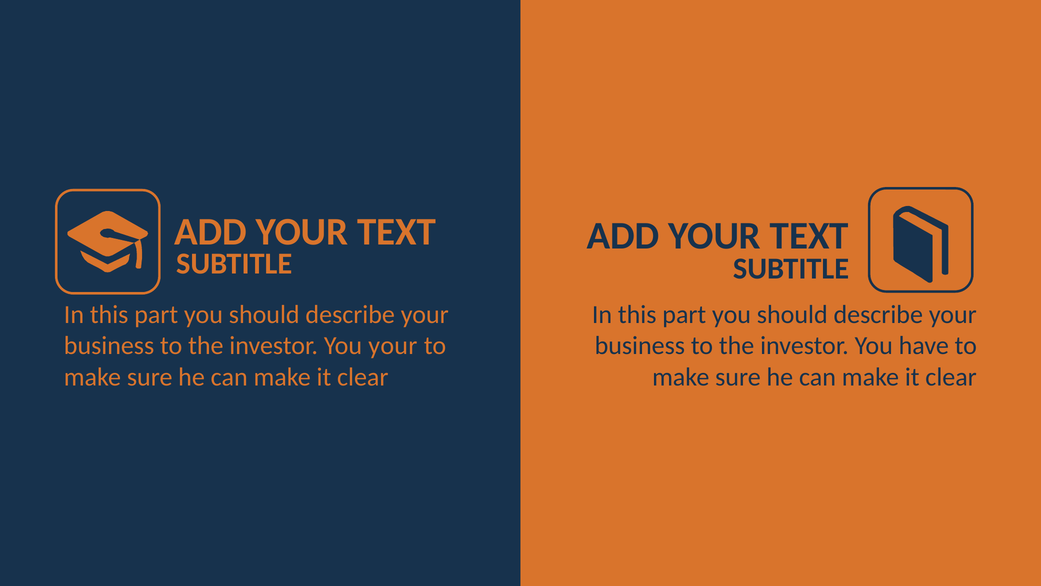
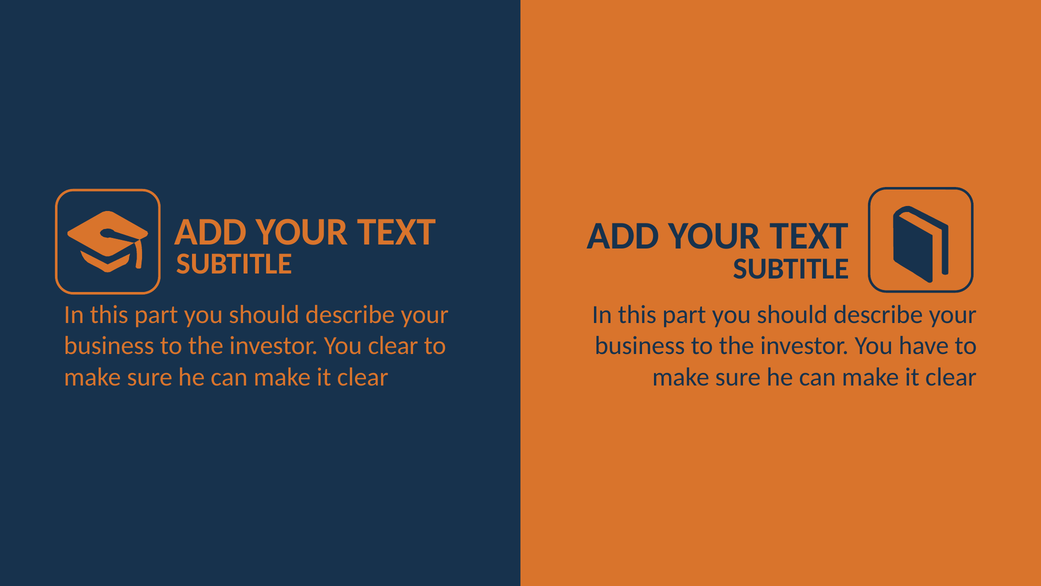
You your: your -> clear
